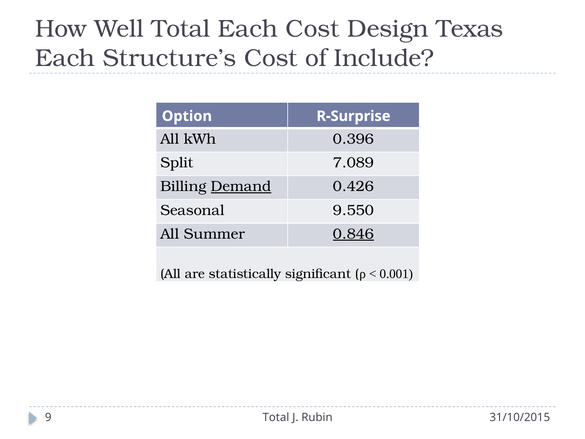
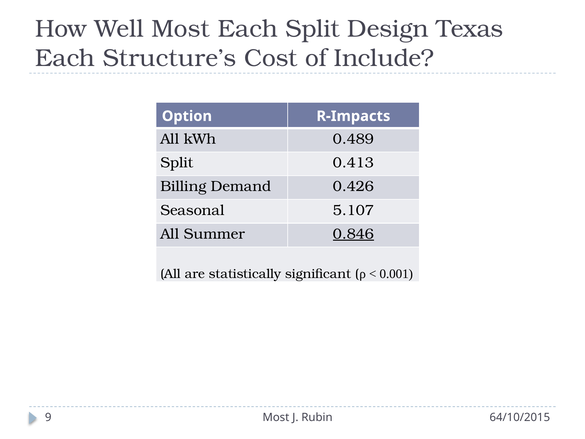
Well Total: Total -> Most
Each Cost: Cost -> Split
R-Surprise: R-Surprise -> R-Impacts
0.396: 0.396 -> 0.489
7.089: 7.089 -> 0.413
Demand underline: present -> none
9.550: 9.550 -> 5.107
Total at (276, 417): Total -> Most
31/10/2015: 31/10/2015 -> 64/10/2015
